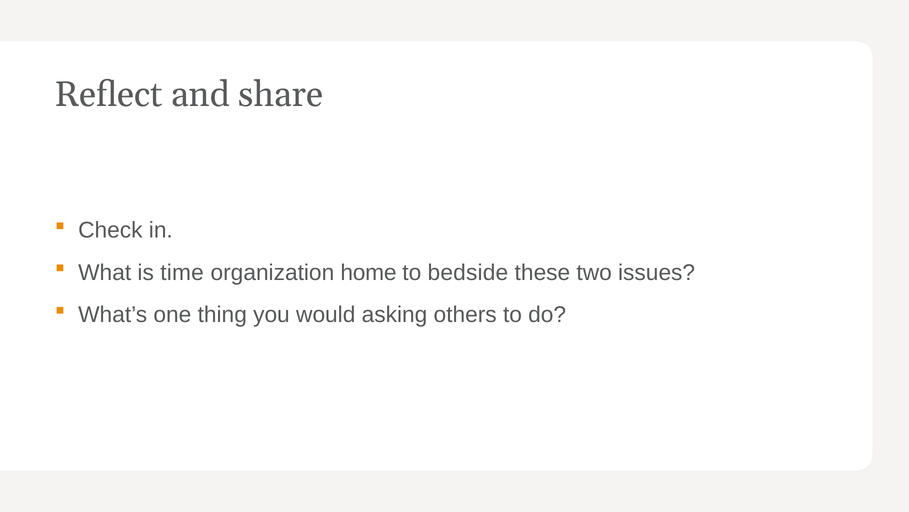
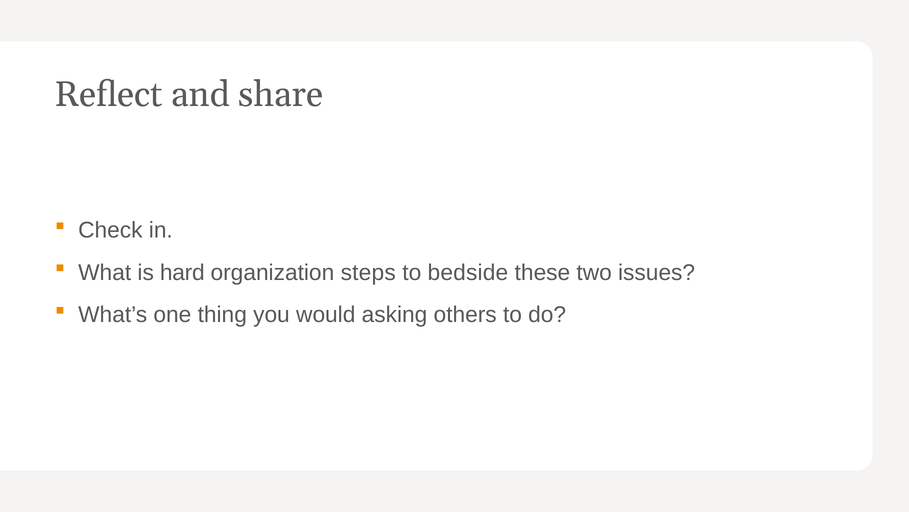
time: time -> hard
home: home -> steps
